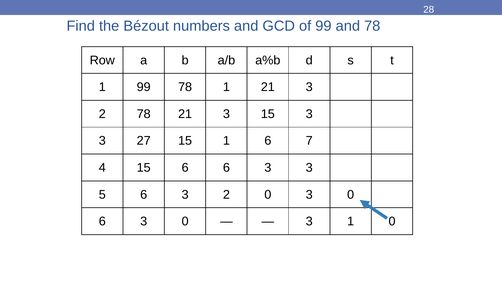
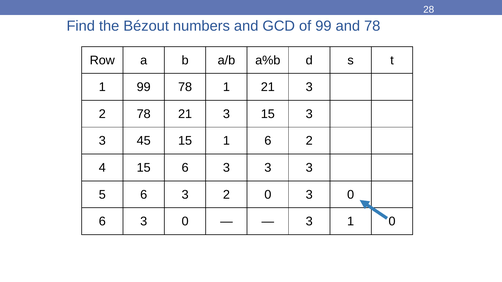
27: 27 -> 45
6 7: 7 -> 2
15 6 6: 6 -> 3
